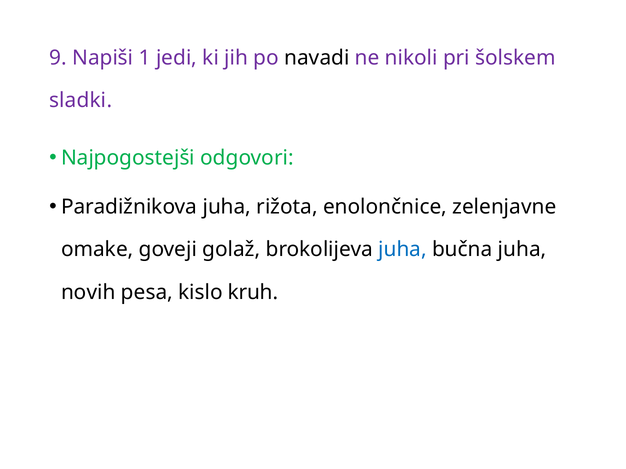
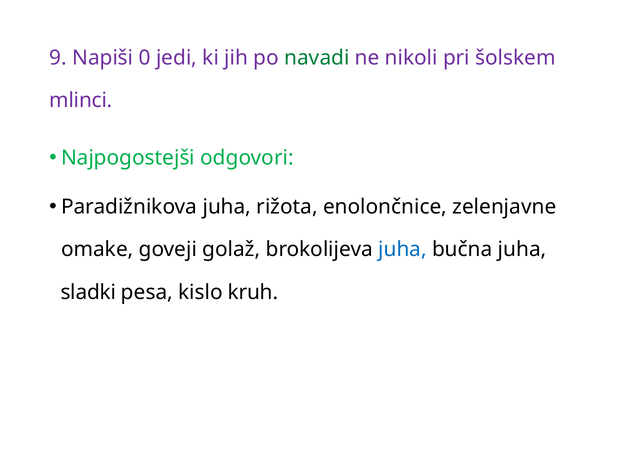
1: 1 -> 0
navadi colour: black -> green
sladki: sladki -> mlinci
novih: novih -> sladki
